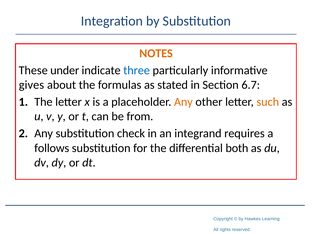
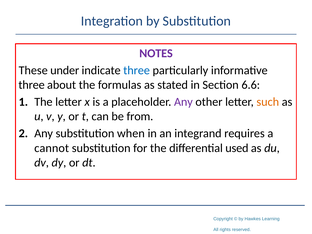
NOTES colour: orange -> purple
gives at (31, 85): gives -> three
6.7: 6.7 -> 6.6
Any at (183, 102) colour: orange -> purple
check: check -> when
follows: follows -> cannot
both: both -> used
